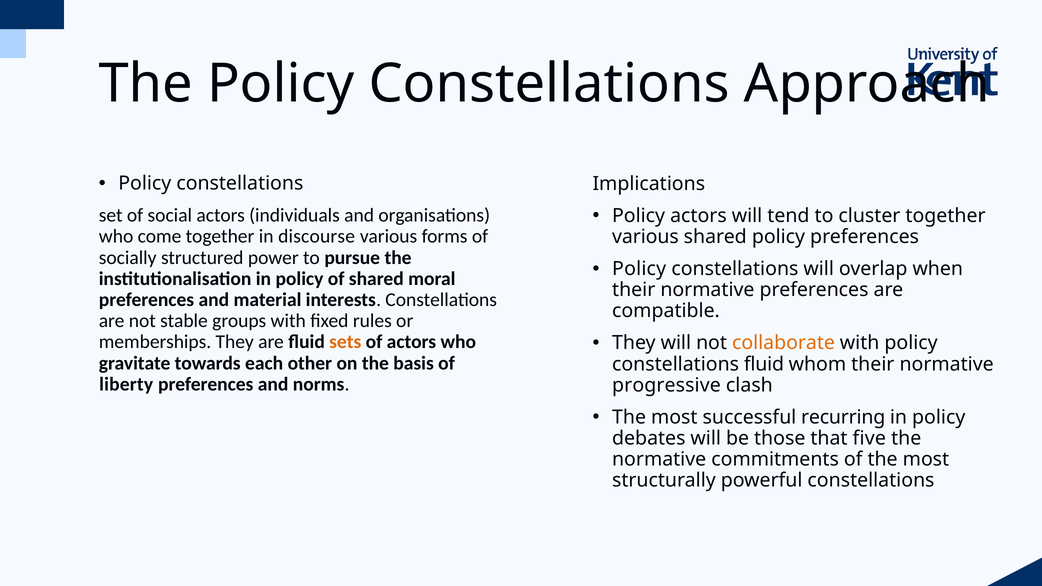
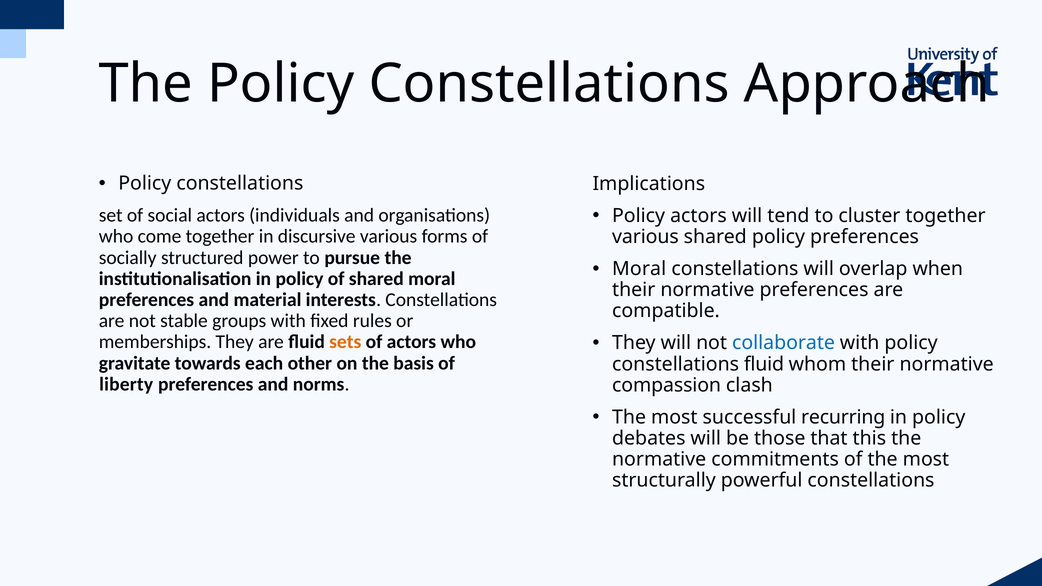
discourse: discourse -> discursive
Policy at (639, 269): Policy -> Moral
collaborate colour: orange -> blue
progressive: progressive -> compassion
five: five -> this
